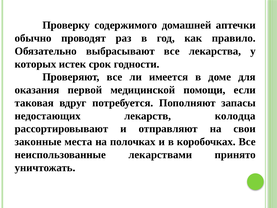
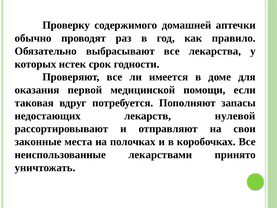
колодца: колодца -> нулевой
